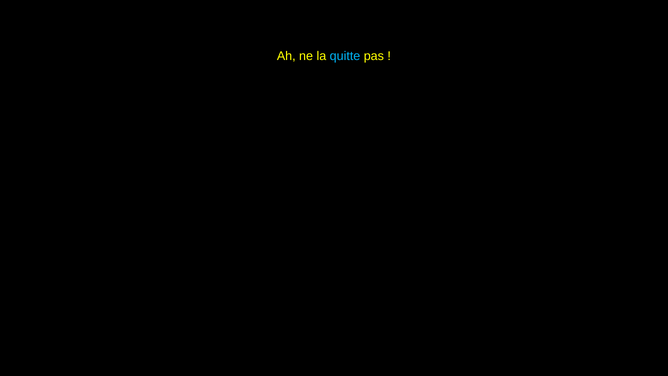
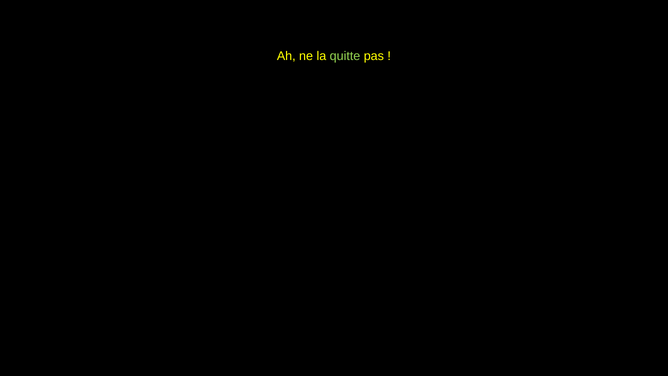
quitte colour: light blue -> light green
